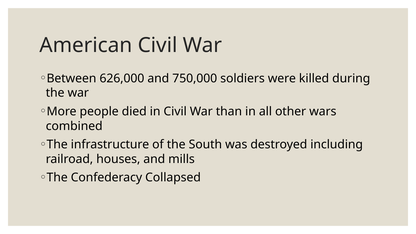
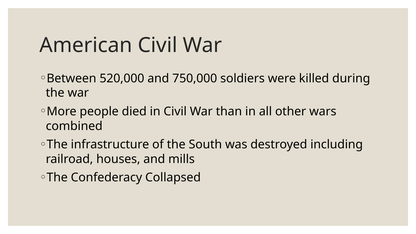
626,000: 626,000 -> 520,000
